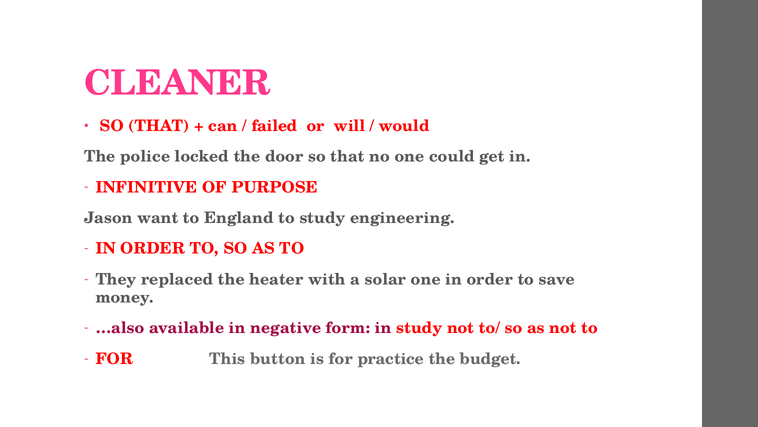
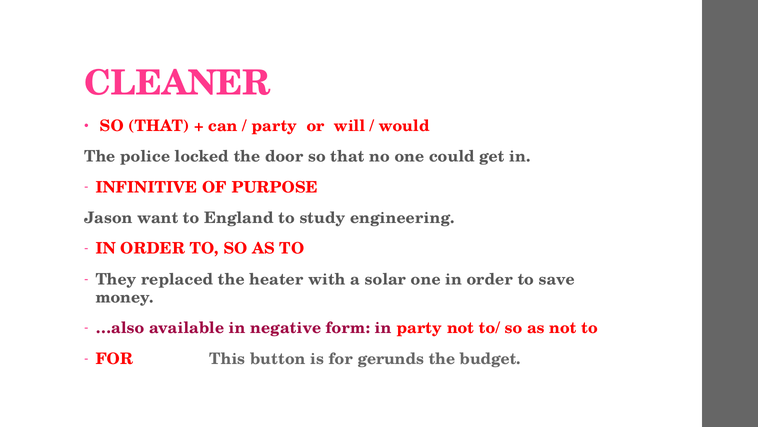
failed at (275, 126): failed -> party
in study: study -> party
practice: practice -> gerunds
